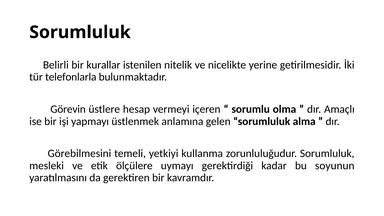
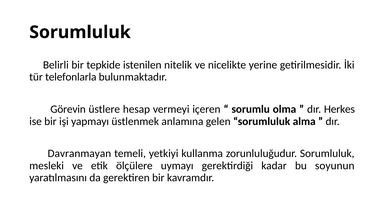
kurallar: kurallar -> tepkide
Amaçlı: Amaçlı -> Herkes
Görebilmesini: Görebilmesini -> Davranmayan
